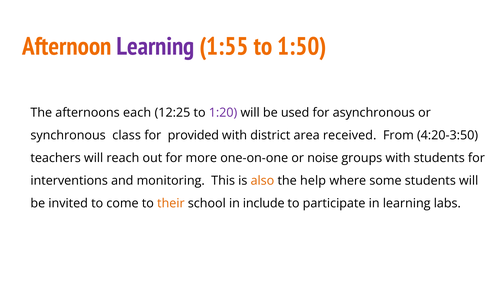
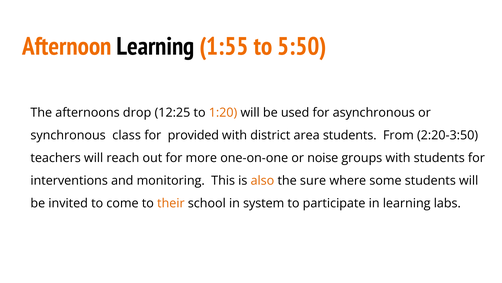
Learning at (155, 46) colour: purple -> black
1:50: 1:50 -> 5:50
each: each -> drop
1:20 colour: purple -> orange
area received: received -> students
4:20-3:50: 4:20-3:50 -> 2:20-3:50
help: help -> sure
include: include -> system
